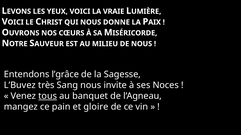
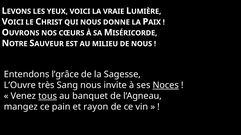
L’Buvez: L’Buvez -> L’Ouvre
Noces underline: none -> present
gloire: gloire -> rayon
